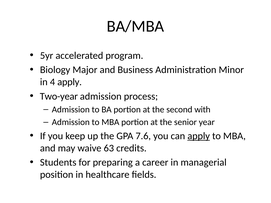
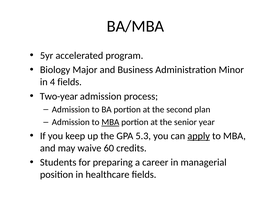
4 apply: apply -> fields
with: with -> plan
MBA at (110, 122) underline: none -> present
7.6: 7.6 -> 5.3
63: 63 -> 60
